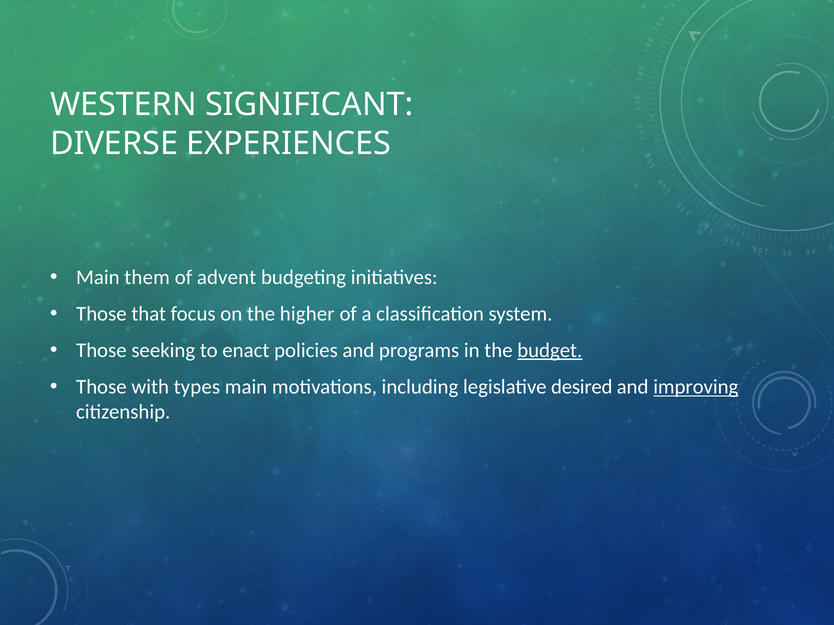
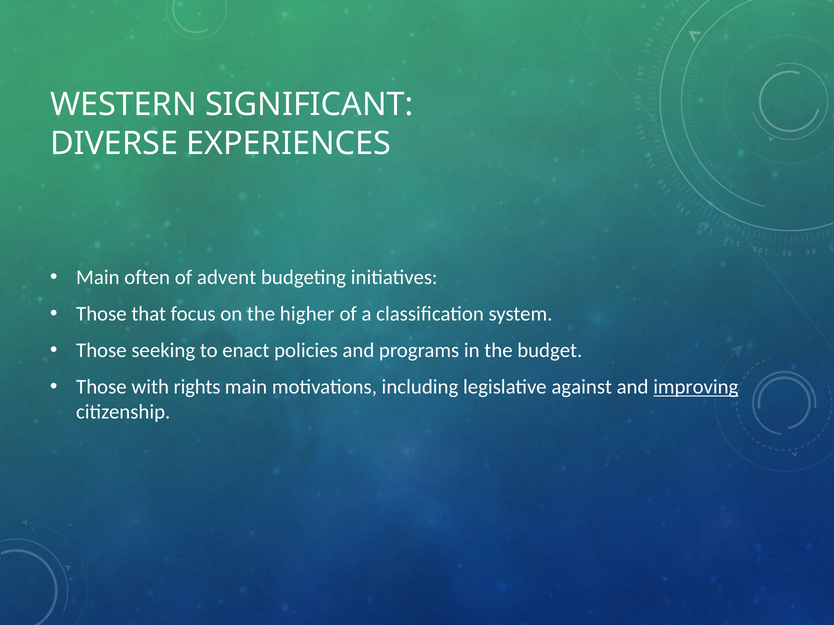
them: them -> often
budget underline: present -> none
types: types -> rights
desired: desired -> against
